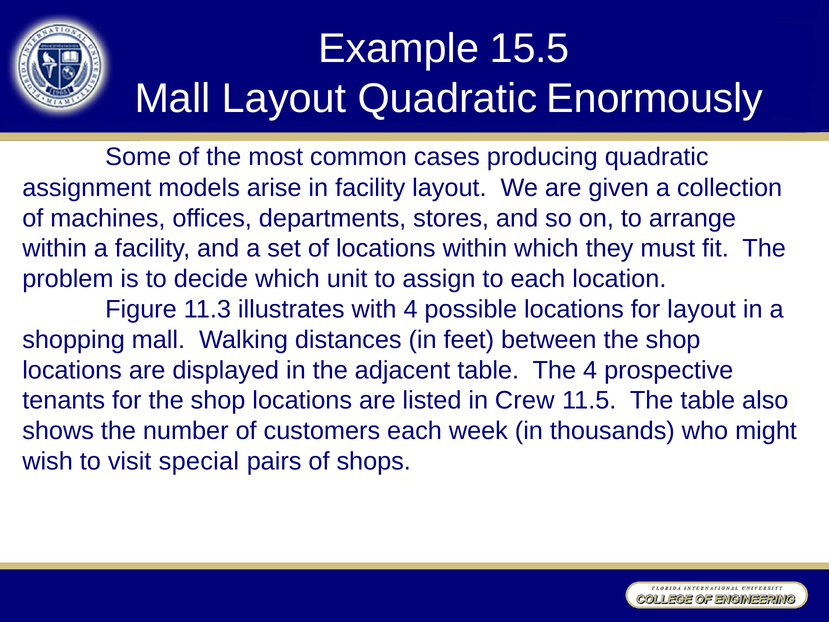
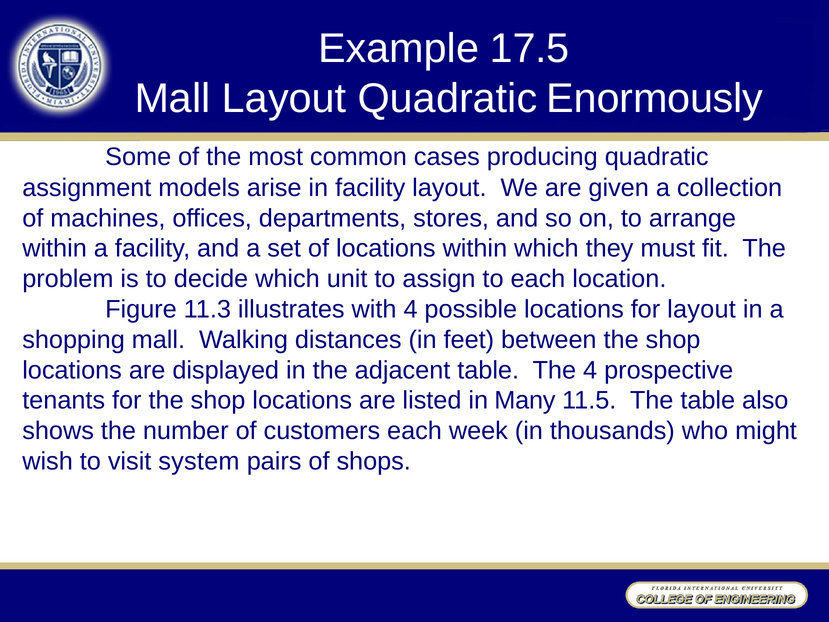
15.5: 15.5 -> 17.5
Crew: Crew -> Many
special: special -> system
